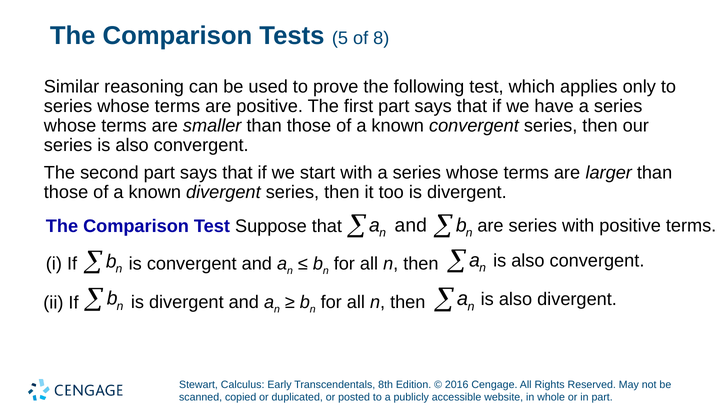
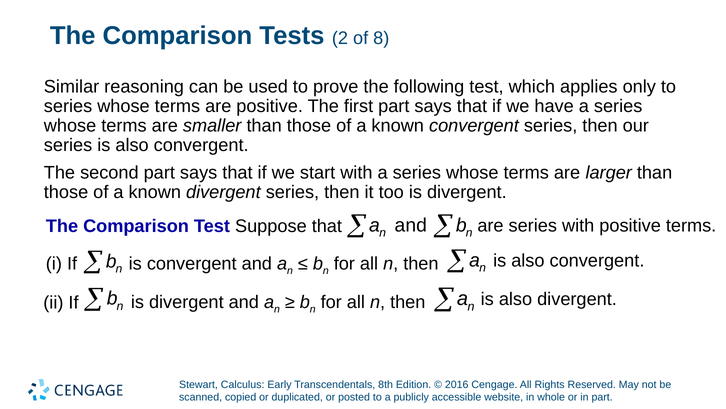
5: 5 -> 2
